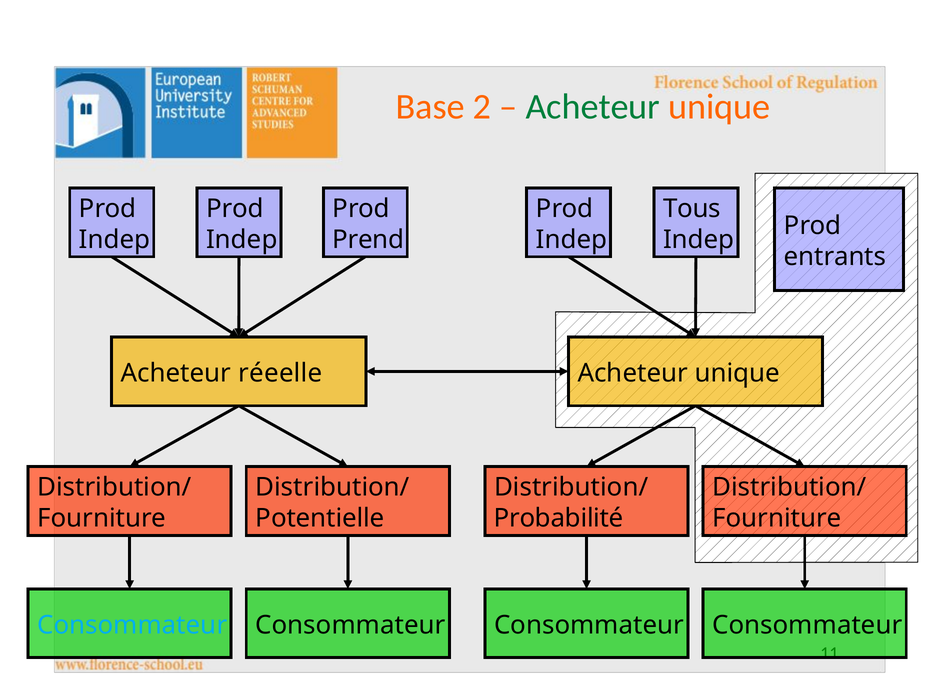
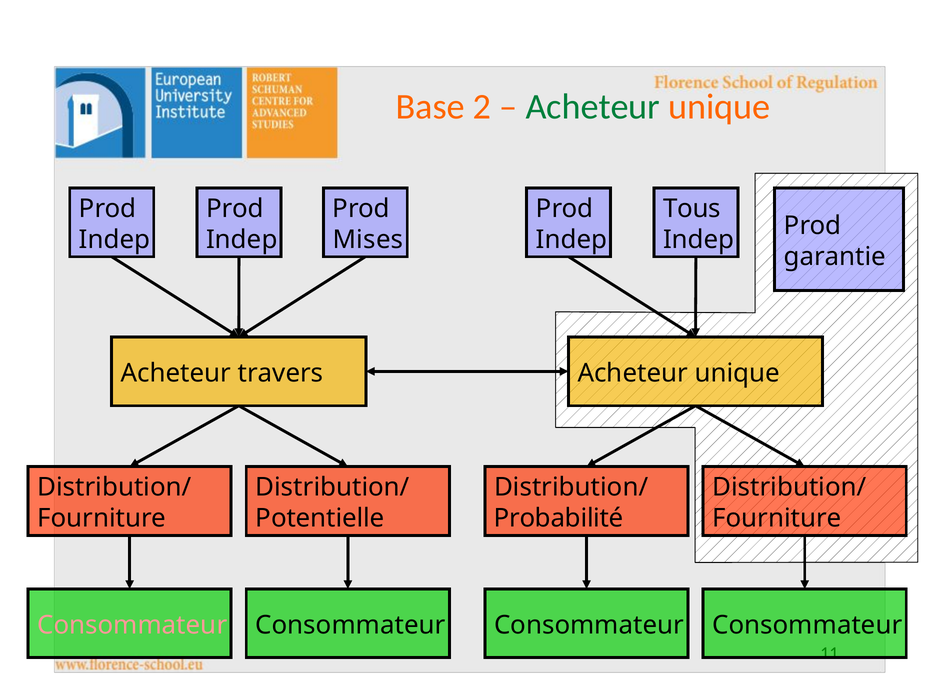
Prend: Prend -> Mises
entrants: entrants -> garantie
réeelle: réeelle -> travers
Consommateur at (132, 625) colour: light blue -> pink
